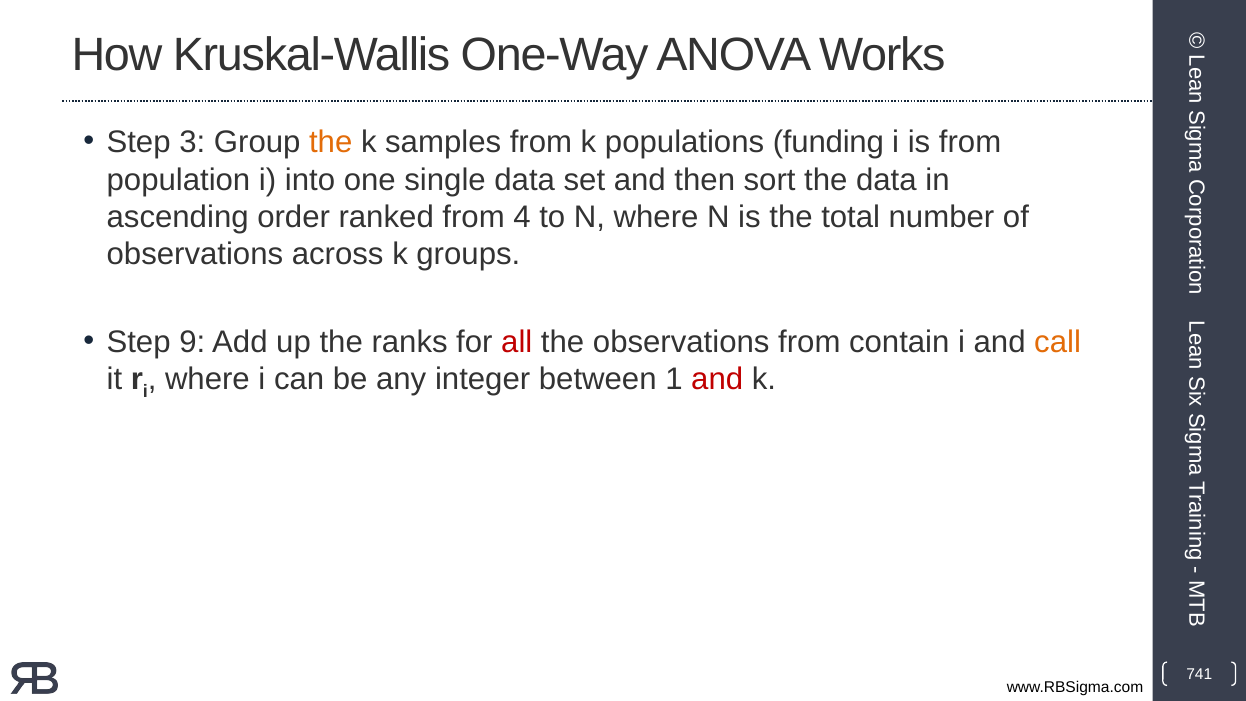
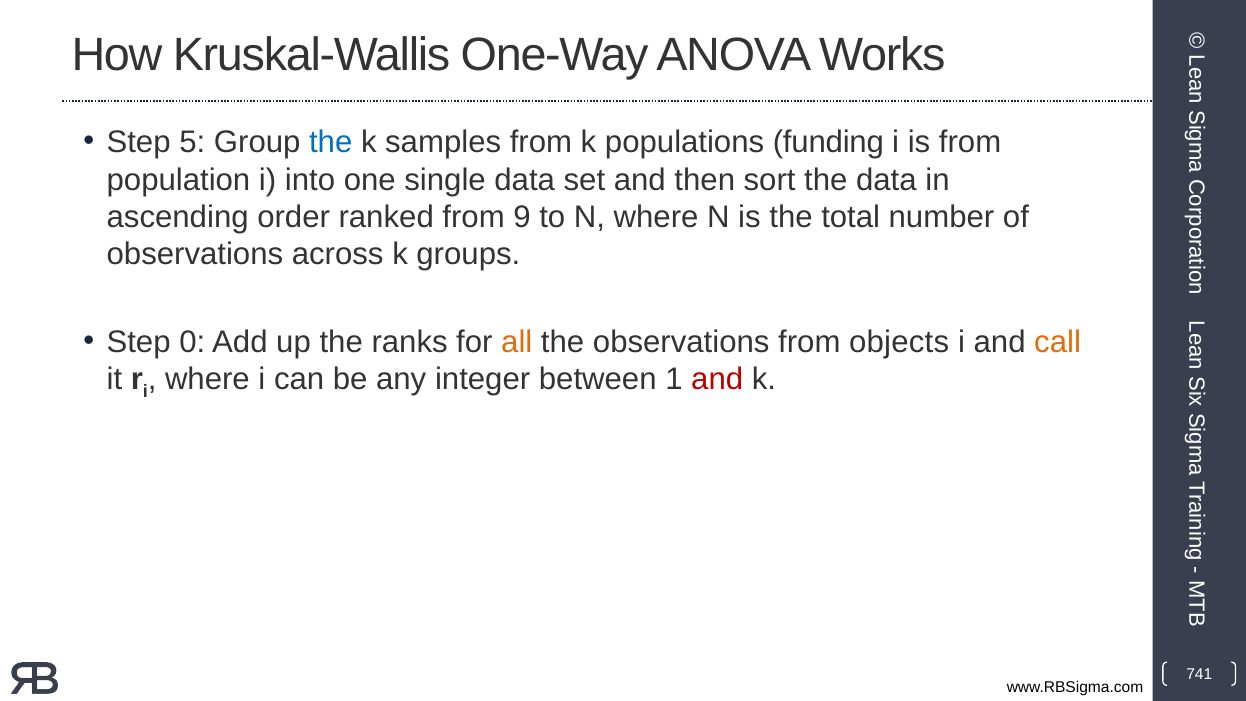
3: 3 -> 5
the at (331, 142) colour: orange -> blue
4: 4 -> 9
9: 9 -> 0
all colour: red -> orange
contain: contain -> objects
